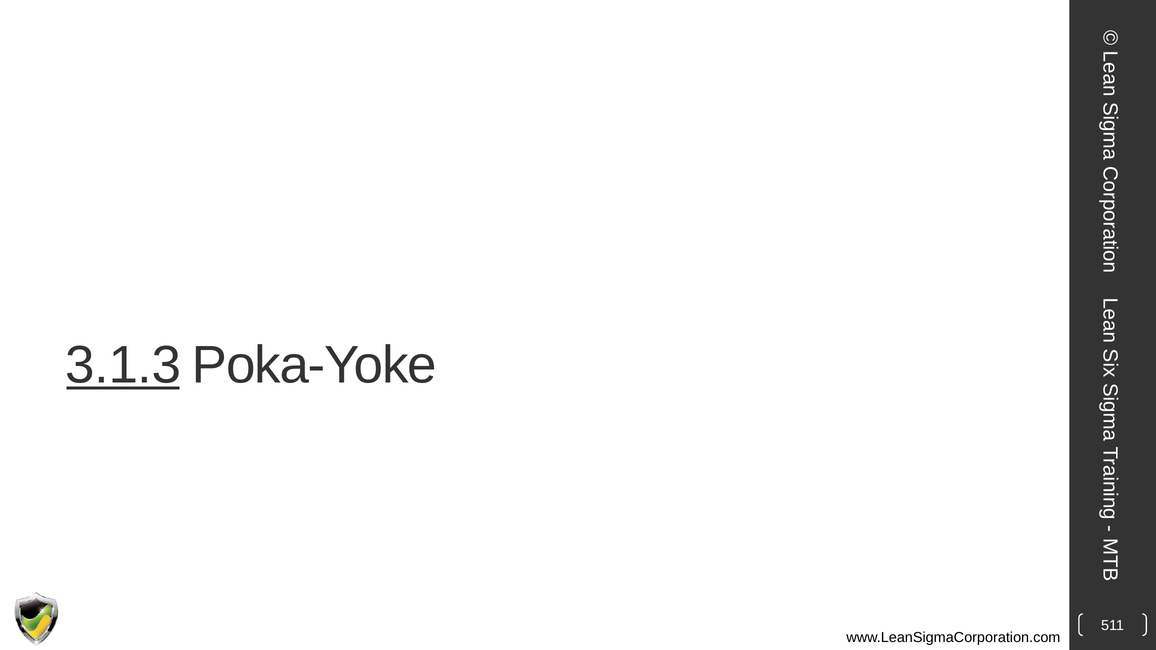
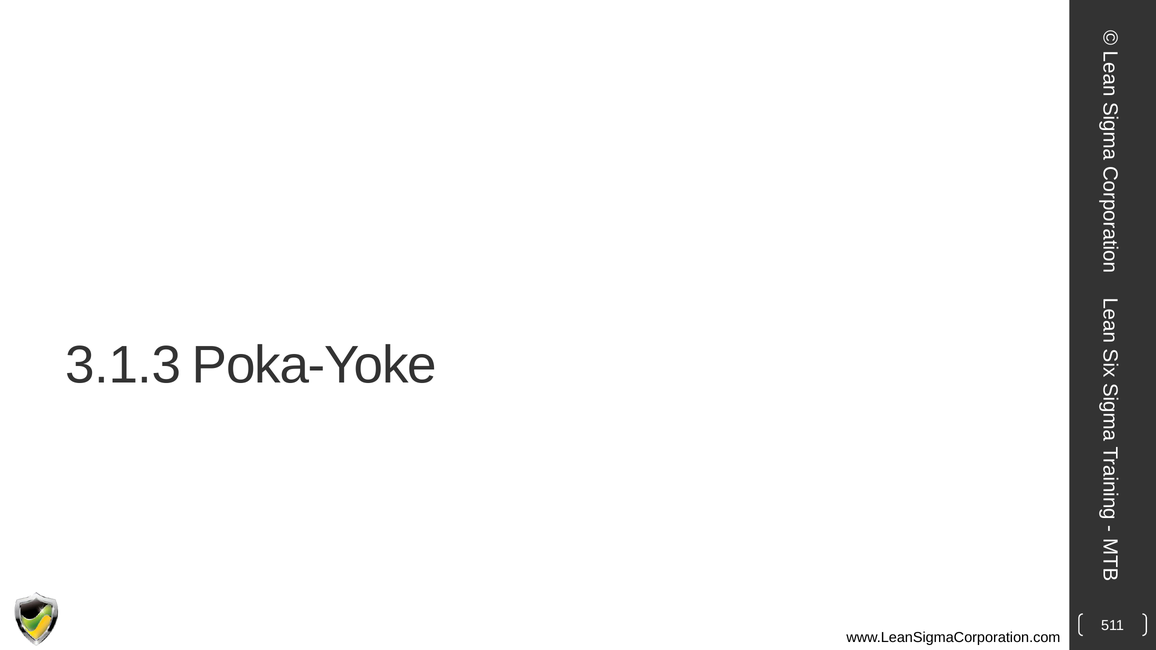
3.1.3 underline: present -> none
